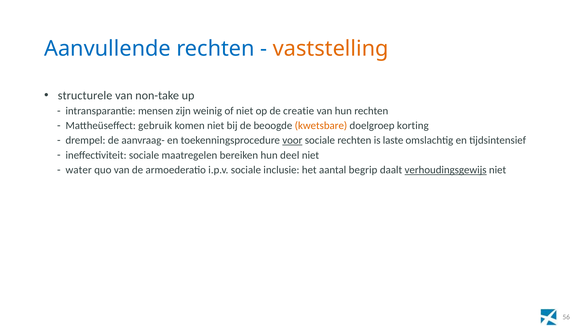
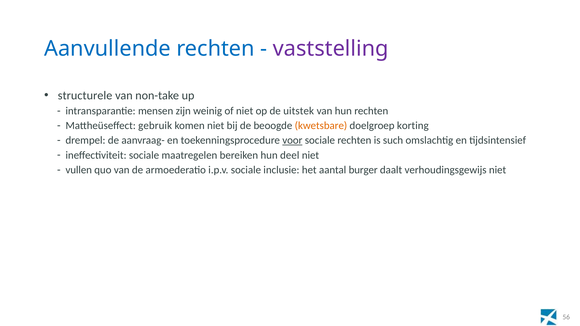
vaststelling colour: orange -> purple
creatie: creatie -> uitstek
laste: laste -> such
water: water -> vullen
begrip: begrip -> burger
verhoudingsgewijs underline: present -> none
